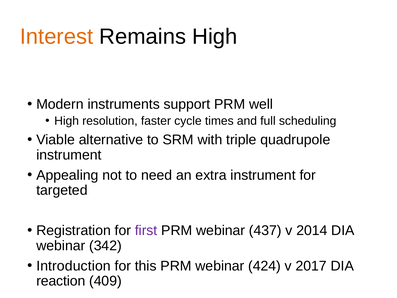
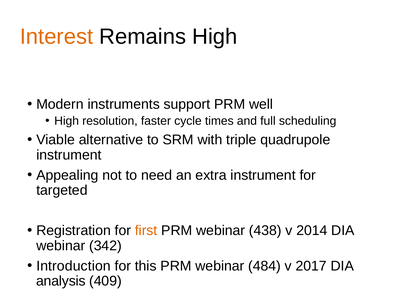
first colour: purple -> orange
437: 437 -> 438
424: 424 -> 484
reaction: reaction -> analysis
